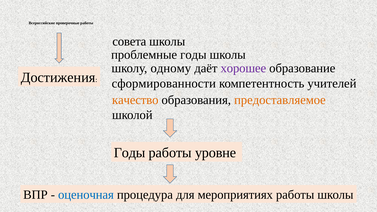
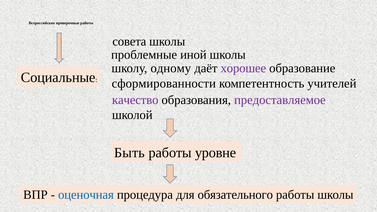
проблемные годы: годы -> иной
Достижения: Достижения -> Социальные
качество colour: orange -> purple
предоставляемое colour: orange -> purple
Годы at (130, 153): Годы -> Быть
мероприятиях: мероприятиях -> обязательного
